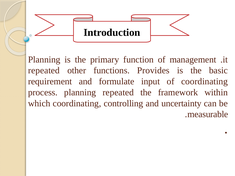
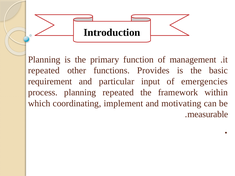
formulate: formulate -> particular
of coordinating: coordinating -> emergencies
controlling: controlling -> implement
uncertainty: uncertainty -> motivating
